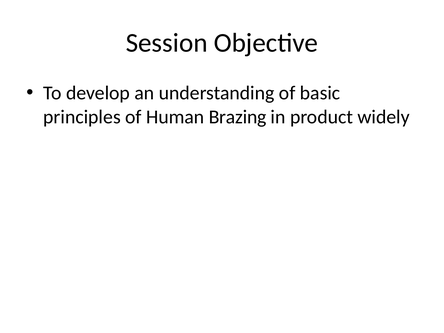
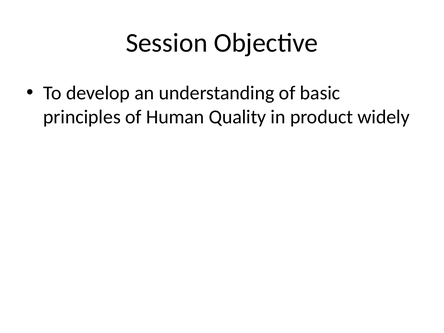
Brazing: Brazing -> Quality
